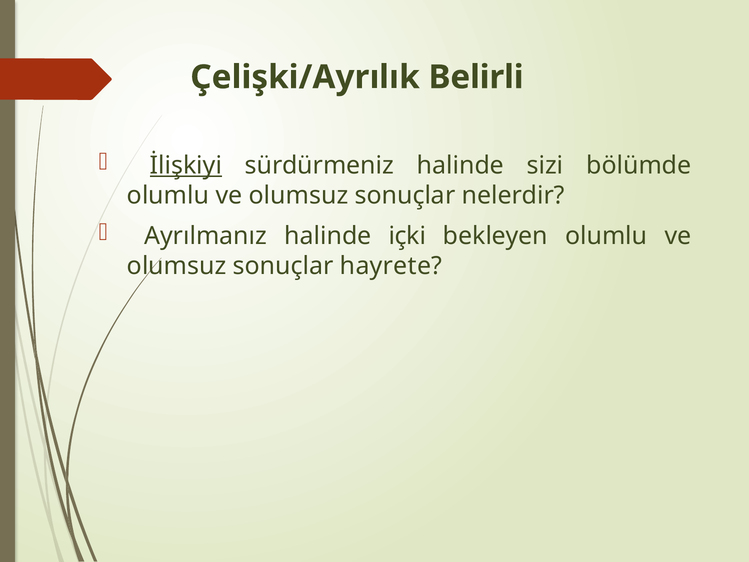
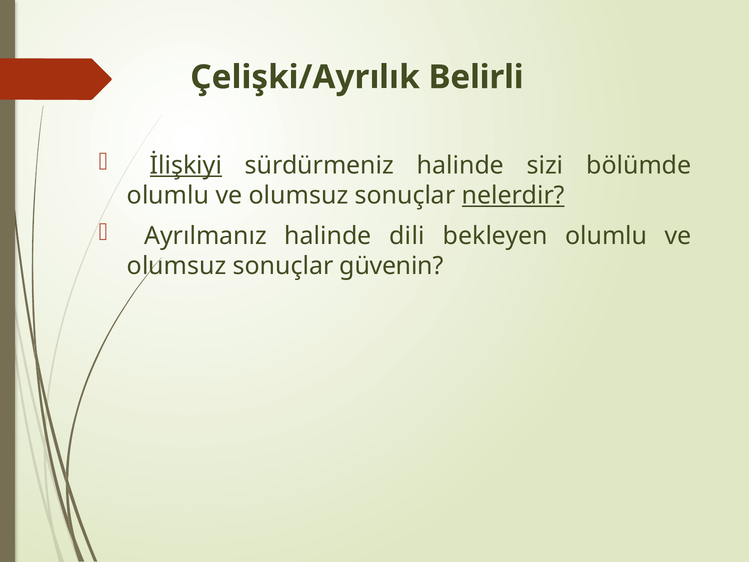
nelerdir underline: none -> present
içki: içki -> dili
hayrete: hayrete -> güvenin
